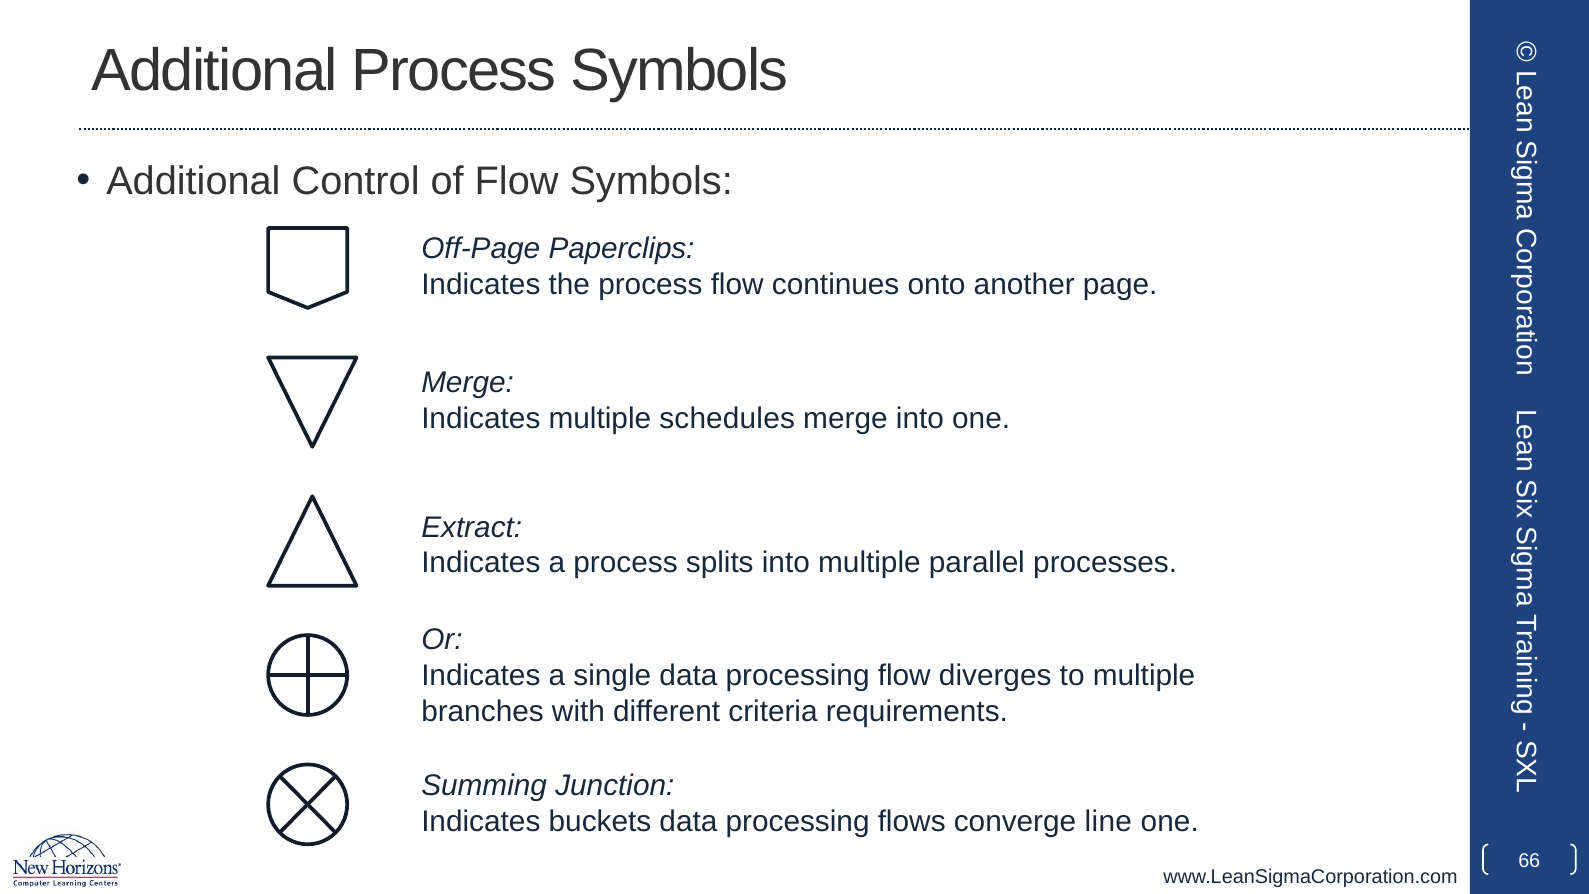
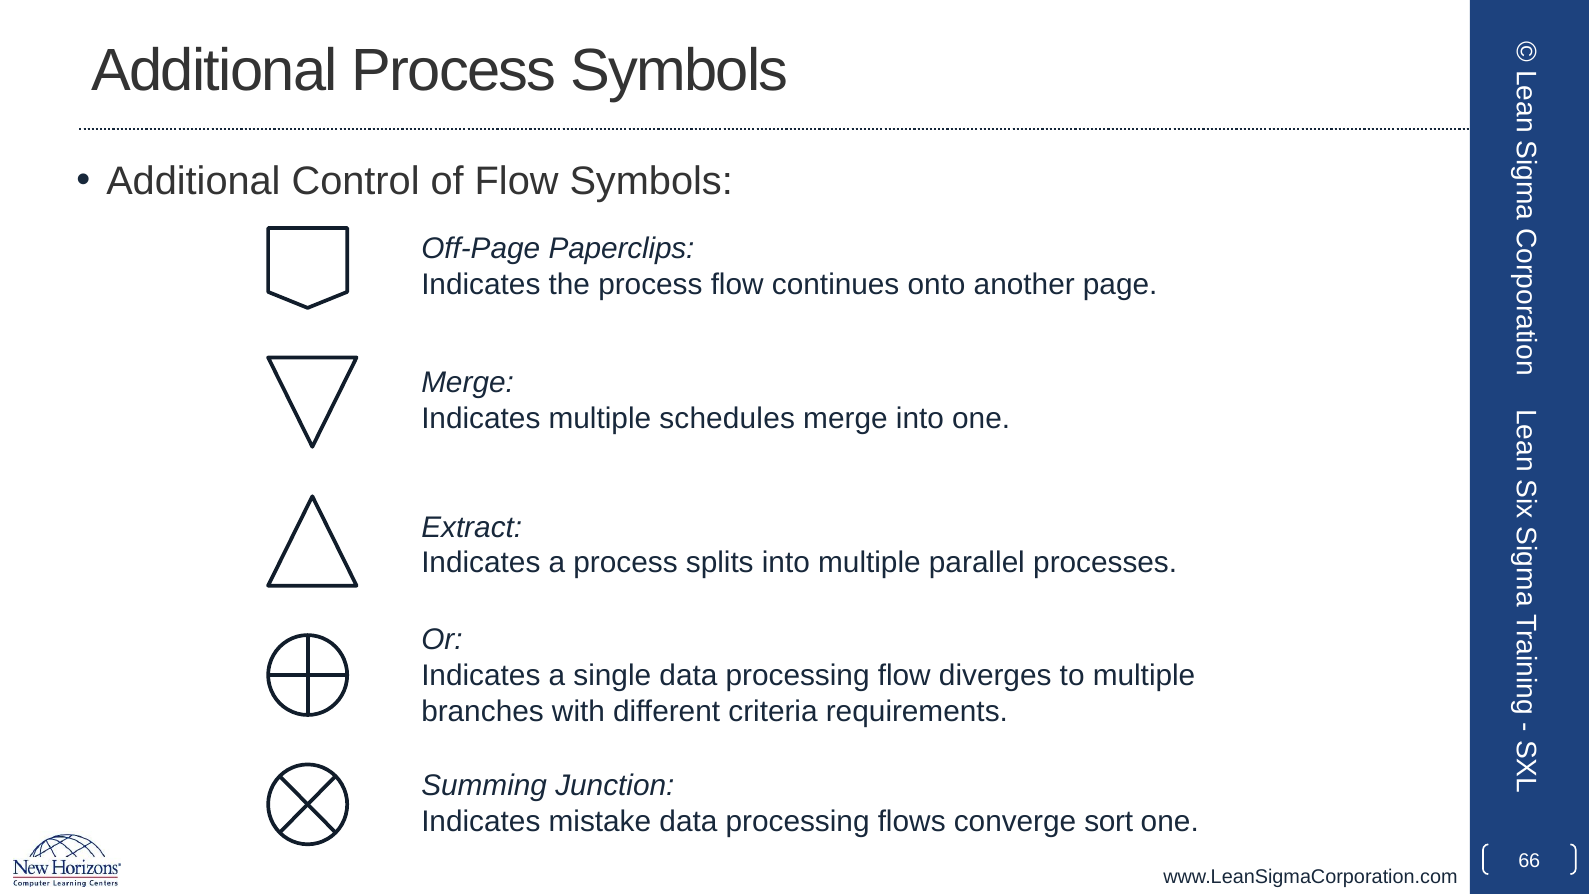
buckets: buckets -> mistake
line: line -> sort
